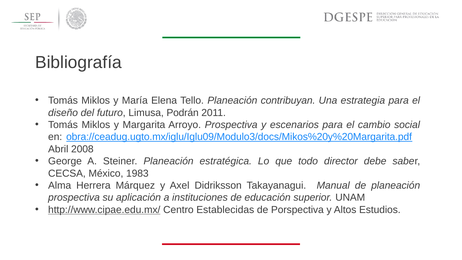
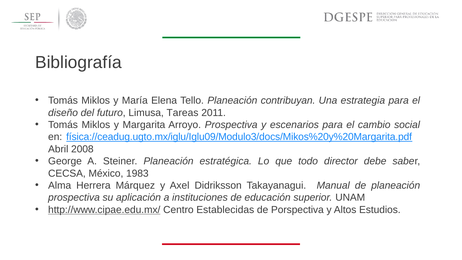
Podrán: Podrán -> Tareas
obra://ceadug.ugto.mx/iglu/Iglu09/Modulo3/docs/Mikos%20y%20Margarita.pdf: obra://ceadug.ugto.mx/iglu/Iglu09/Modulo3/docs/Mikos%20y%20Margarita.pdf -> física://ceadug.ugto.mx/iglu/Iglu09/Modulo3/docs/Mikos%20y%20Margarita.pdf
